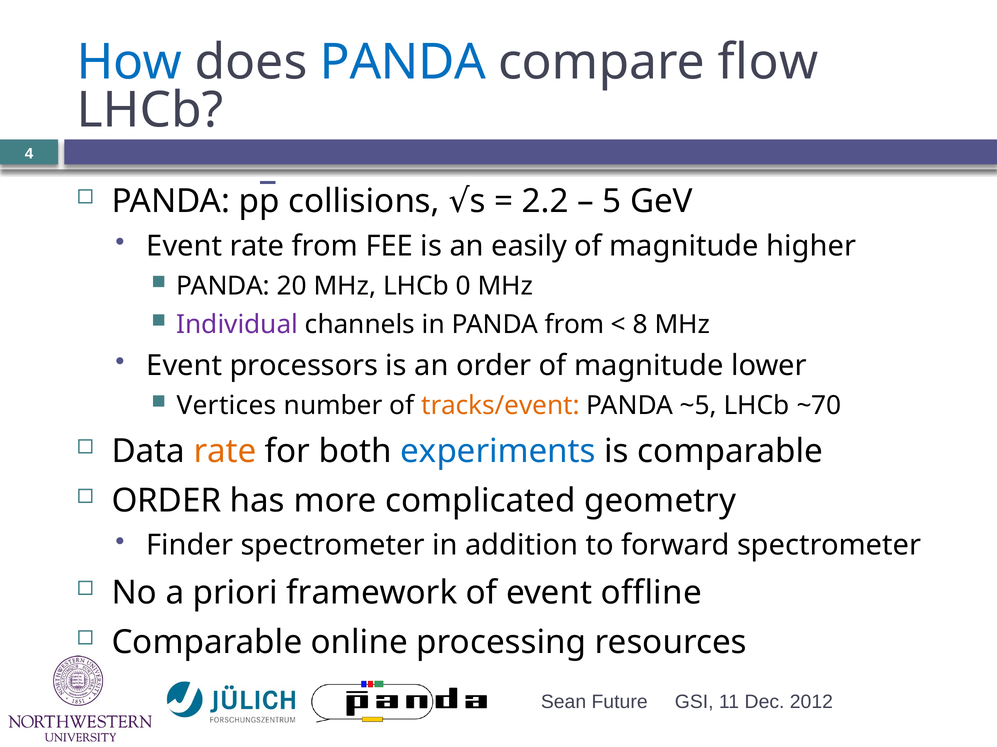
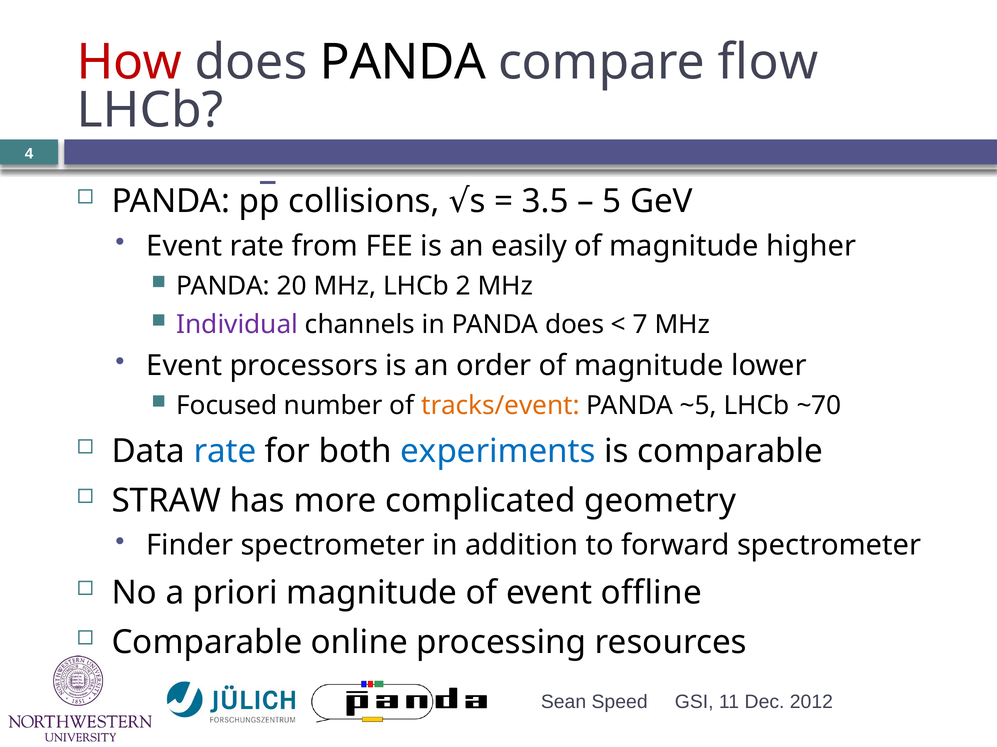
How colour: blue -> red
PANDA at (403, 62) colour: blue -> black
2.2: 2.2 -> 3.5
0: 0 -> 2
PANDA from: from -> does
8: 8 -> 7
Vertices: Vertices -> Focused
rate at (225, 452) colour: orange -> blue
ORDER at (166, 501): ORDER -> STRAW
priori framework: framework -> magnitude
Future: Future -> Speed
